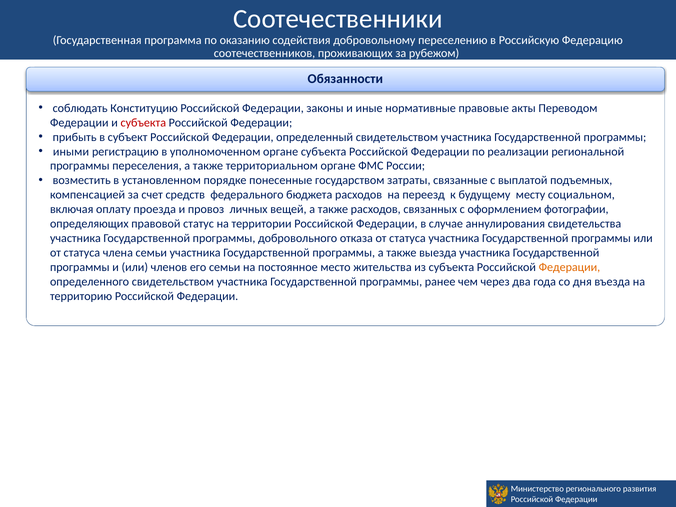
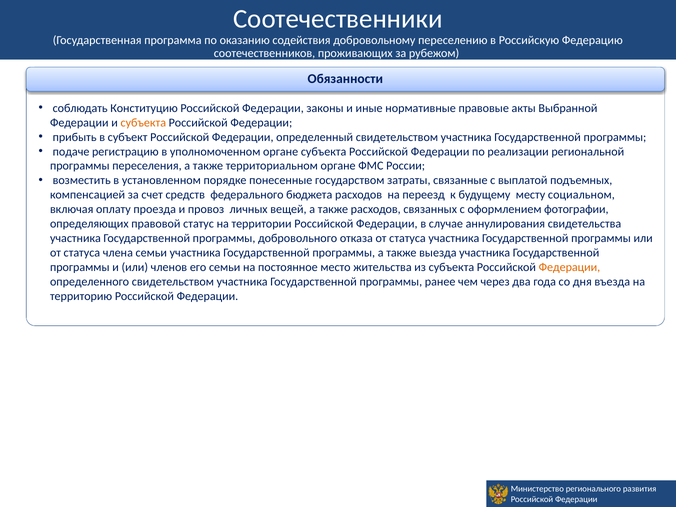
Переводом: Переводом -> Выбранной
субъекта at (143, 123) colour: red -> orange
иными: иными -> подаче
